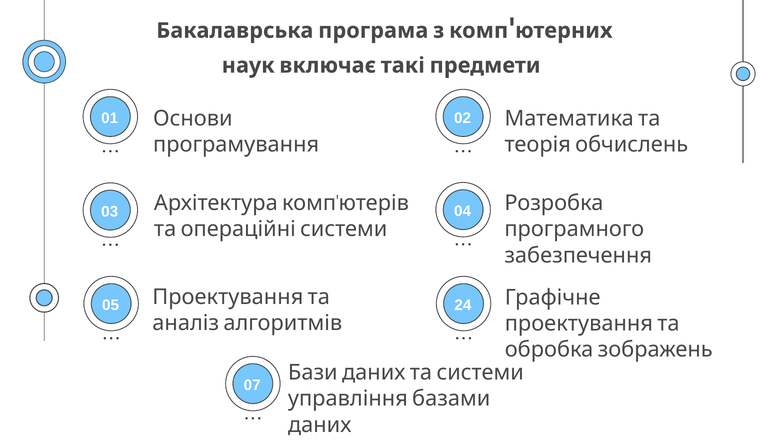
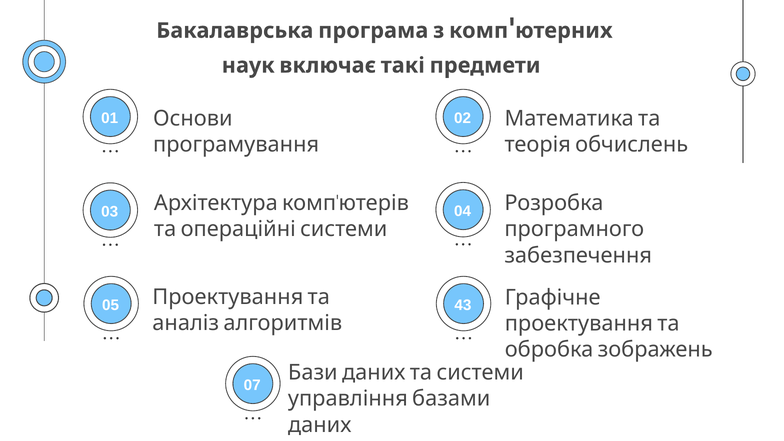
24: 24 -> 43
